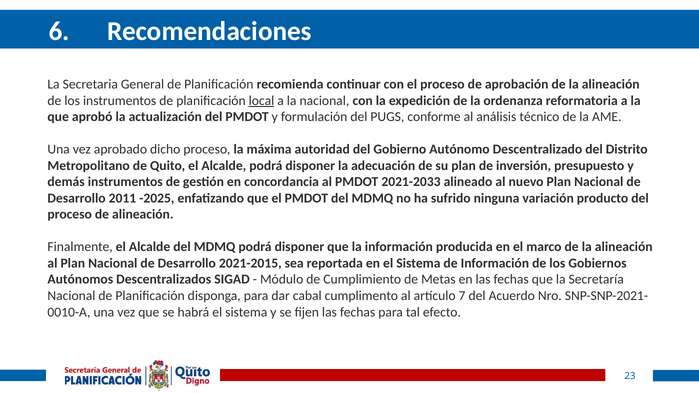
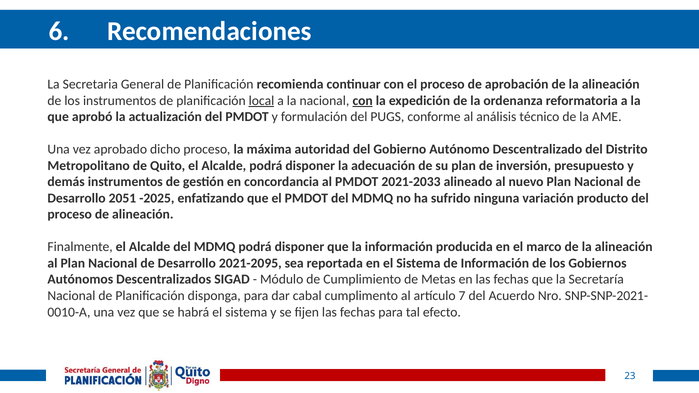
con at (363, 101) underline: none -> present
2011: 2011 -> 2051
2021-2015: 2021-2015 -> 2021-2095
